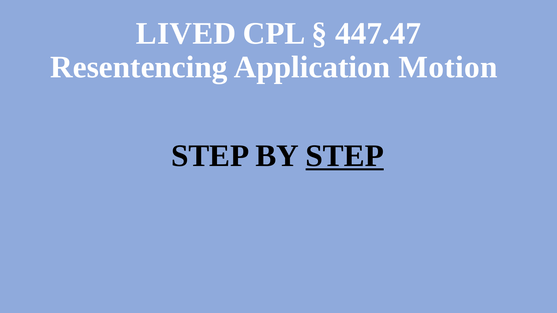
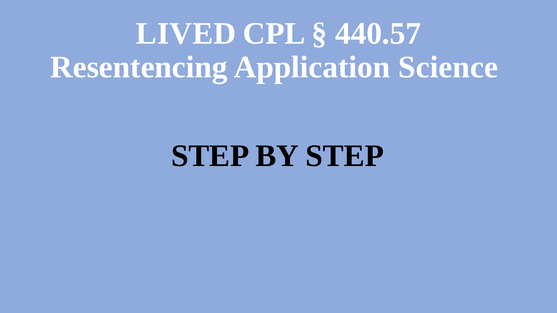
447.47: 447.47 -> 440.57
Motion: Motion -> Science
STEP at (345, 156) underline: present -> none
